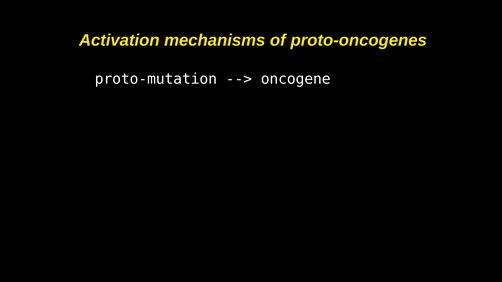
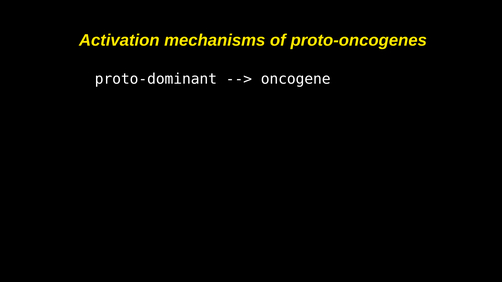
proto-mutation: proto-mutation -> proto-dominant
